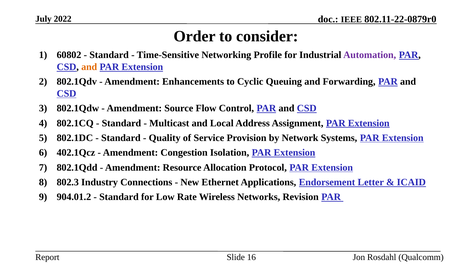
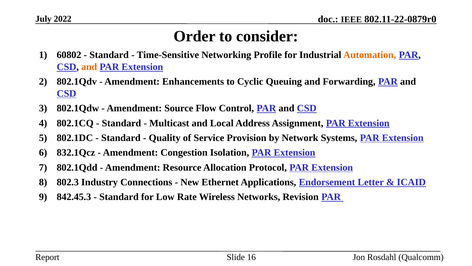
Automation colour: purple -> orange
402.1Qcz: 402.1Qcz -> 832.1Qcz
904.01.2: 904.01.2 -> 842.45.3
